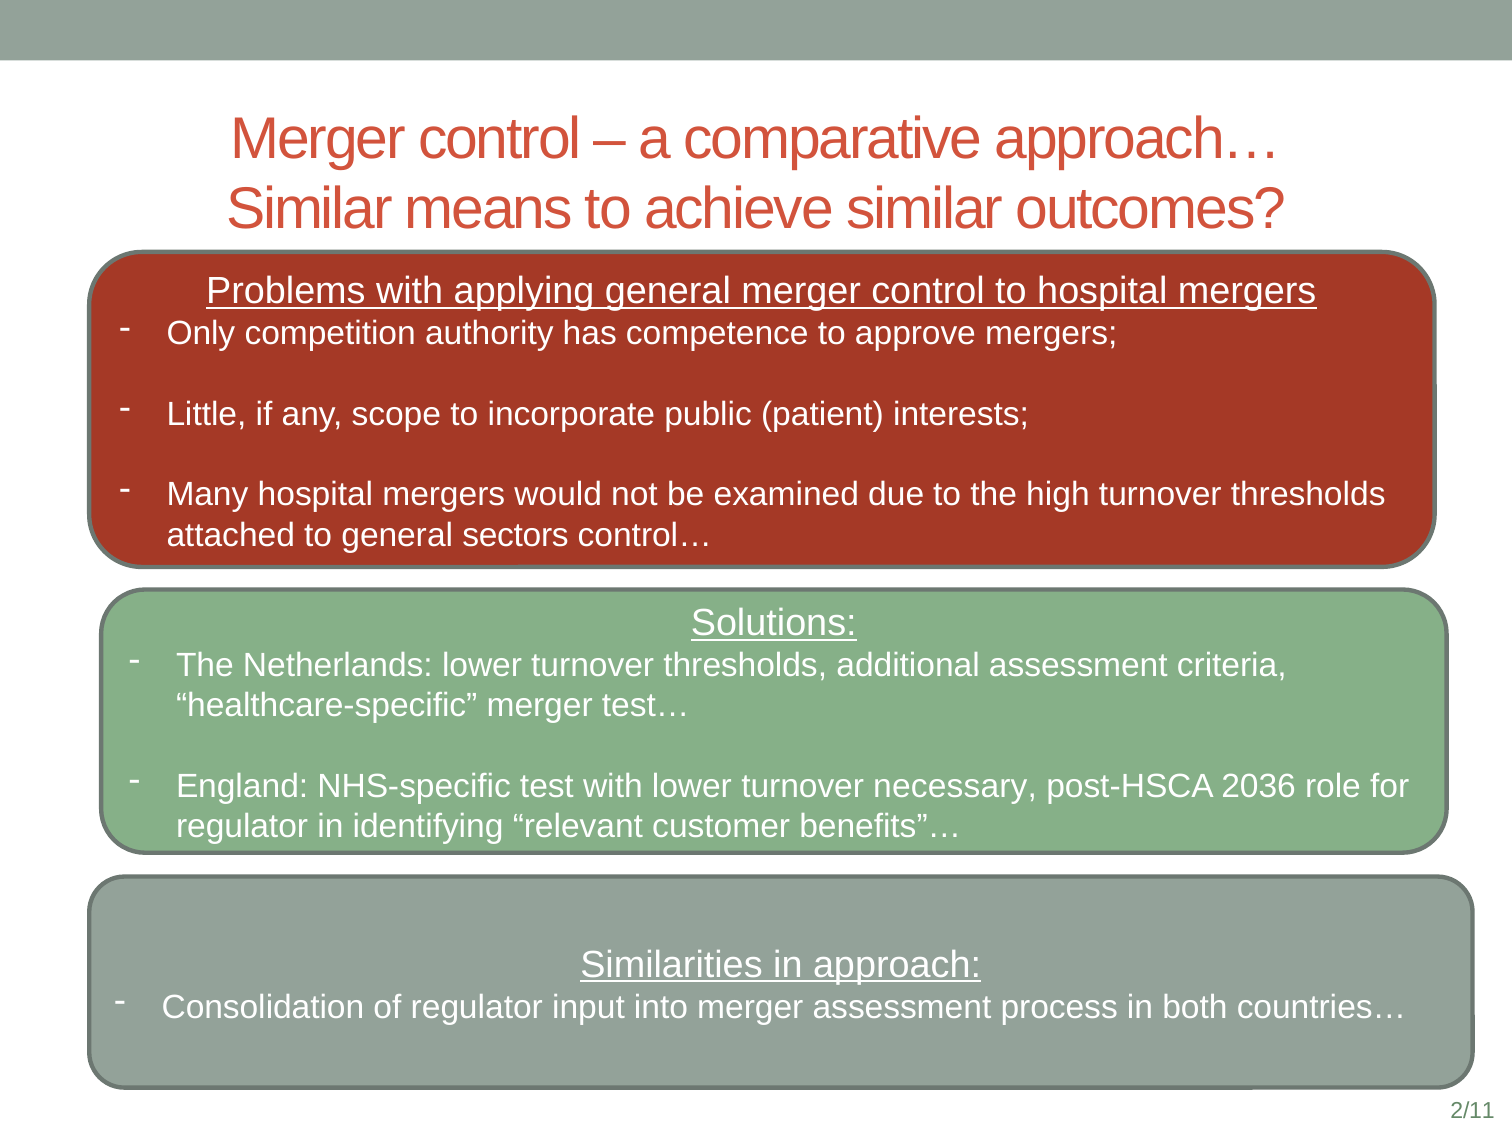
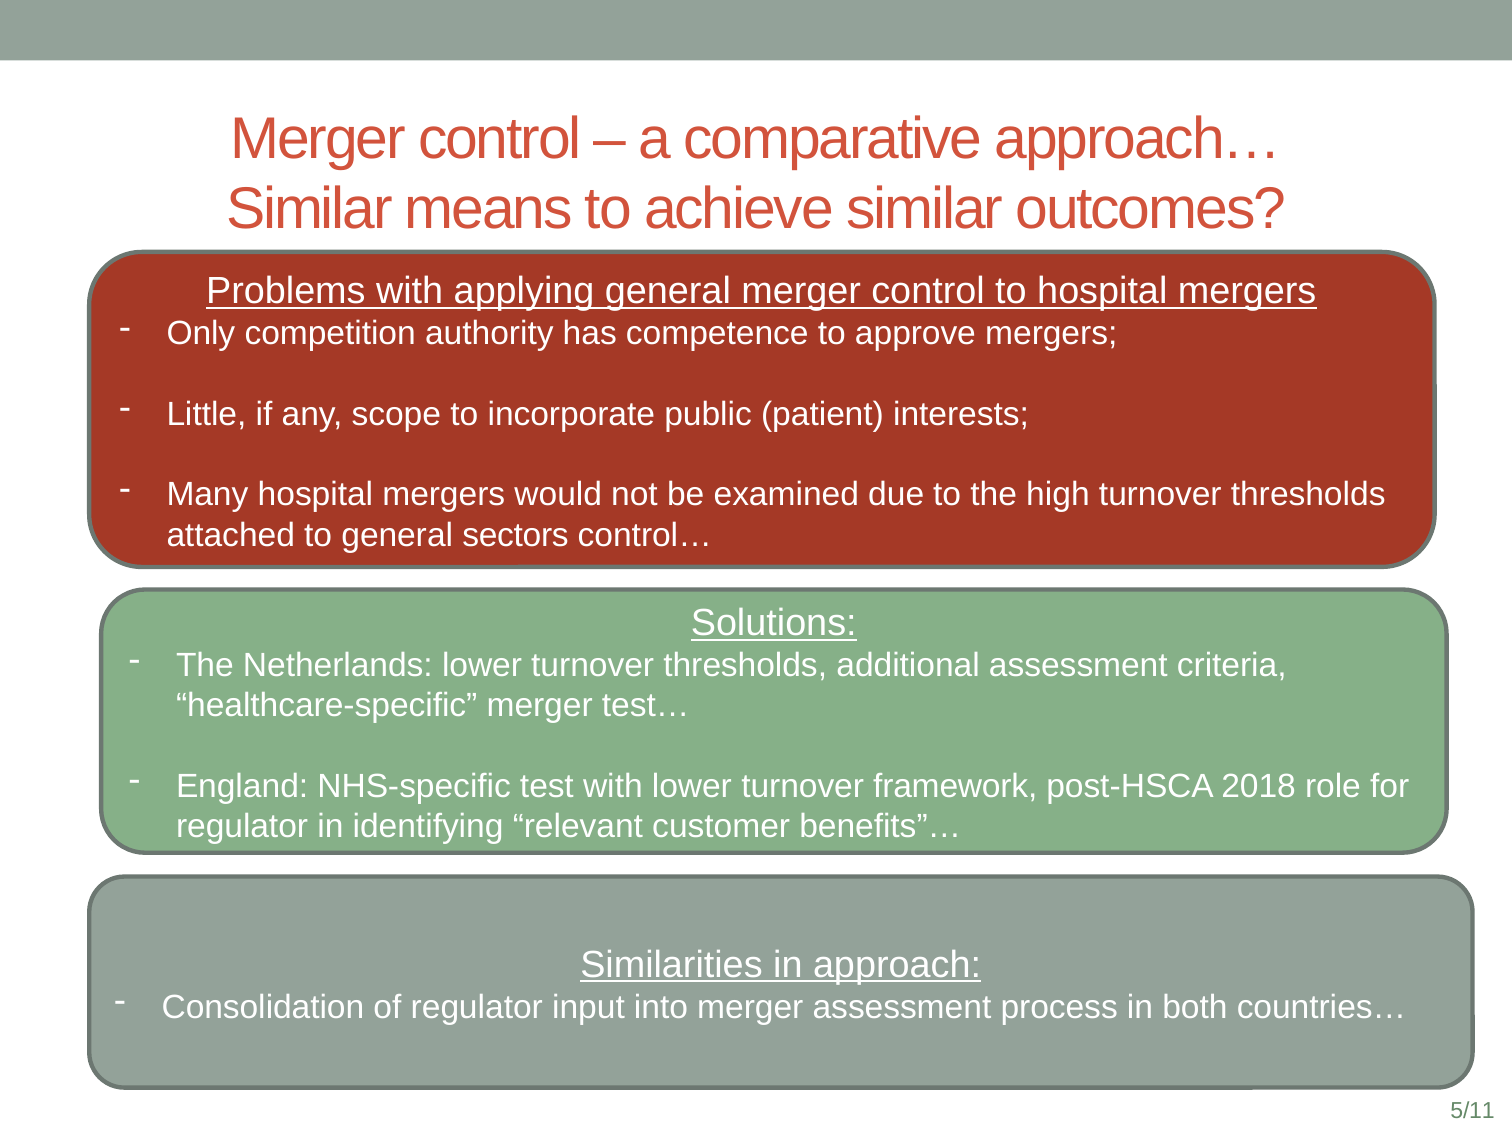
necessary: necessary -> framework
2036: 2036 -> 2018
2/11: 2/11 -> 5/11
